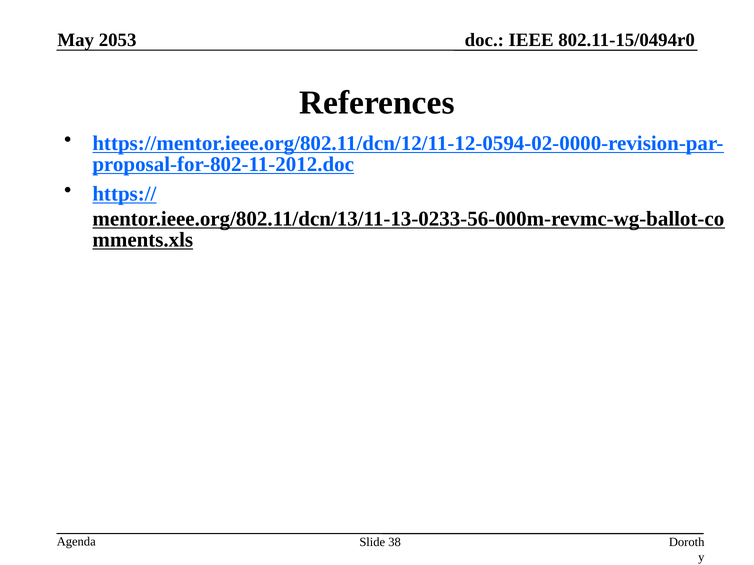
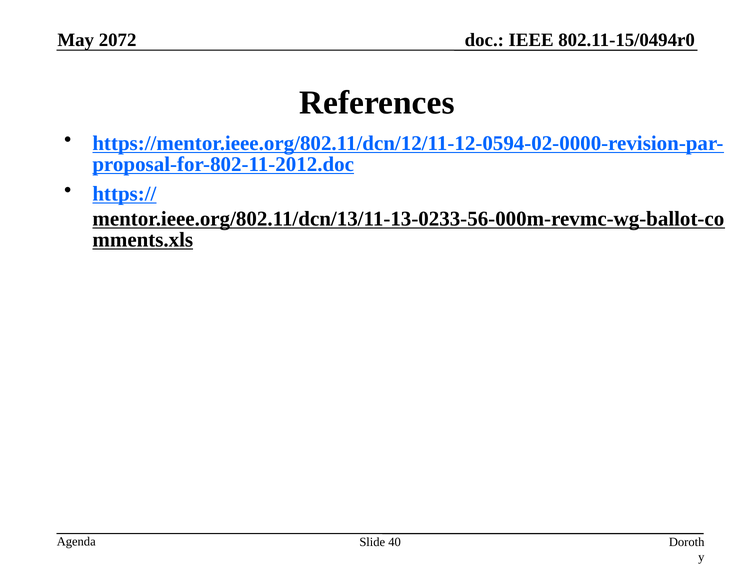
2053: 2053 -> 2072
38: 38 -> 40
